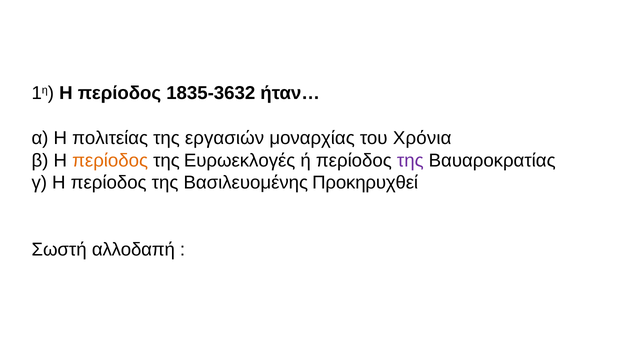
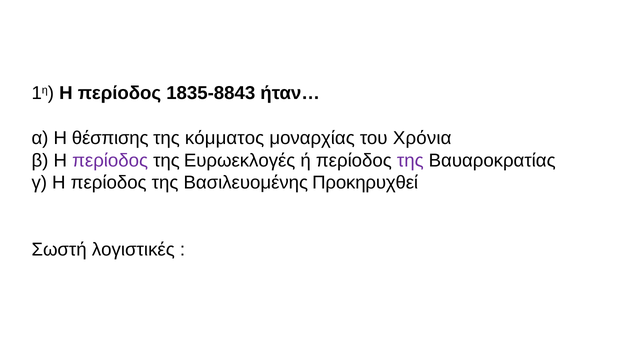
1835-3632: 1835-3632 -> 1835-8843
πολιτείας: πολιτείας -> θέσπισης
εργασιών: εργασιών -> κόμματος
περίοδος at (110, 161) colour: orange -> purple
αλλοδαπή: αλλοδαπή -> λογιστικές
